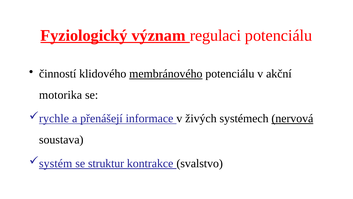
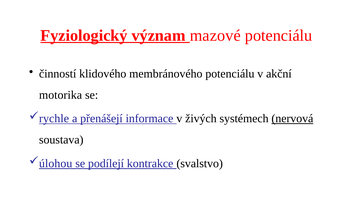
regulaci: regulaci -> mazové
membránového underline: present -> none
systém: systém -> úlohou
struktur: struktur -> podílejí
